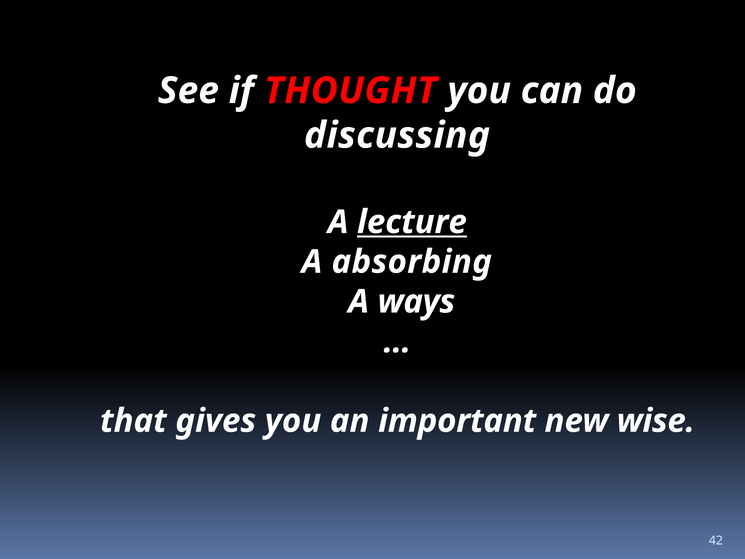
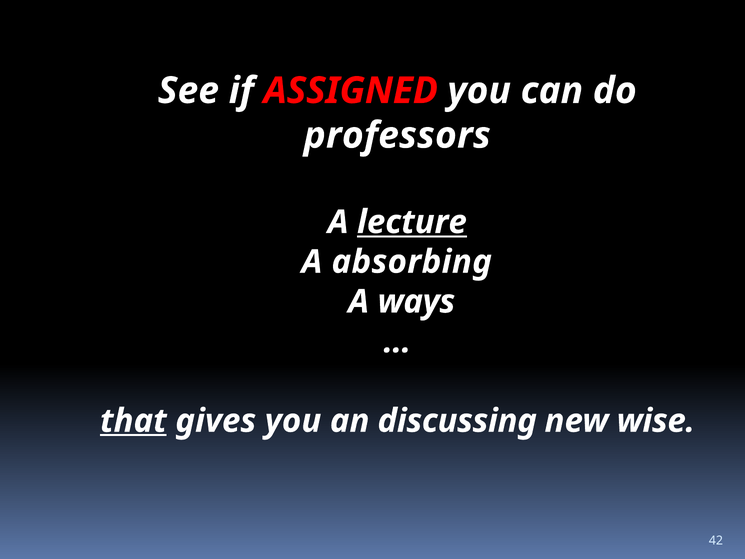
THOUGHT: THOUGHT -> ASSIGNED
discussing: discussing -> professors
that underline: none -> present
important: important -> discussing
